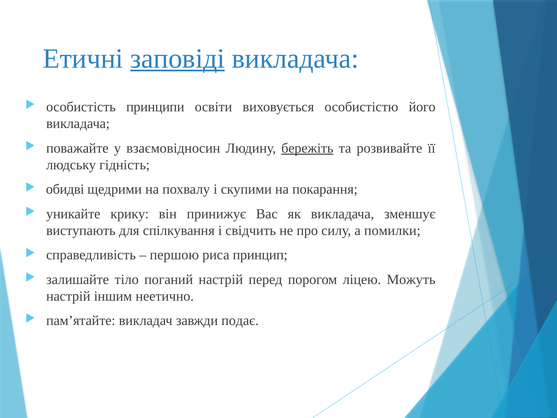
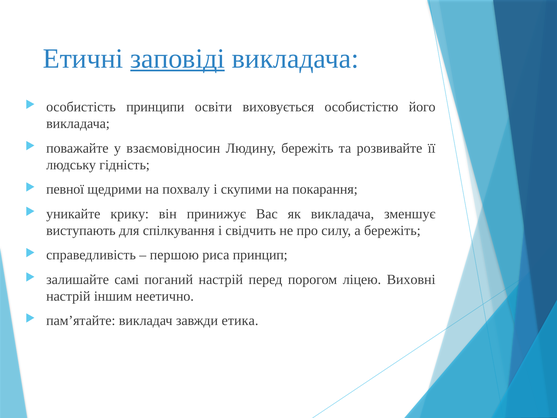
бережіть at (307, 148) underline: present -> none
обидві: обидві -> певної
а помилки: помилки -> бережіть
тіло: тіло -> самі
Можуть: Можуть -> Виховні
подає: подає -> етика
